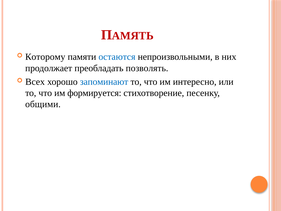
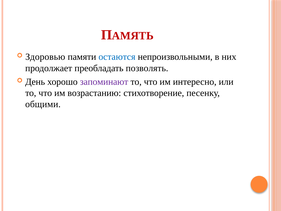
Которому: Которому -> Здоровью
Всех: Всех -> День
запоминают colour: blue -> purple
формируется: формируется -> возрастанию
